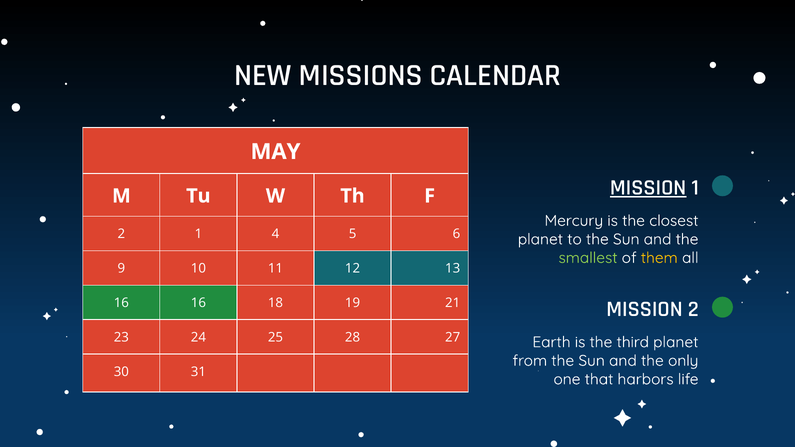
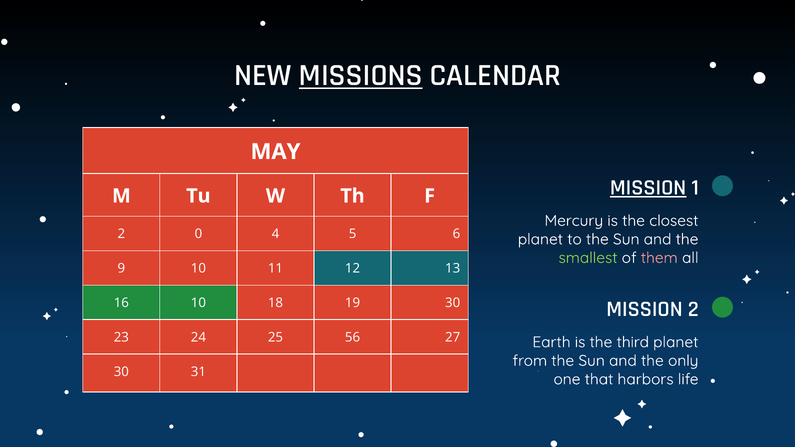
MISSIONS underline: none -> present
2 1: 1 -> 0
them colour: yellow -> pink
16 16: 16 -> 10
19 21: 21 -> 30
28: 28 -> 56
